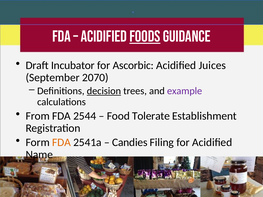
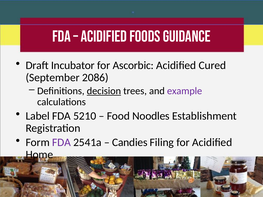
Foods underline: present -> none
Juices: Juices -> Cured
2070: 2070 -> 2086
From: From -> Label
2544: 2544 -> 5210
Tolerate: Tolerate -> Noodles
FDA at (61, 143) colour: orange -> purple
Name: Name -> Home
